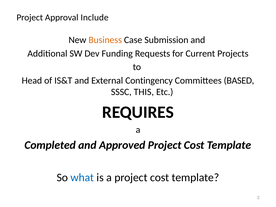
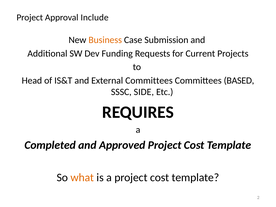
External Contingency: Contingency -> Committees
THIS: THIS -> SIDE
what colour: blue -> orange
